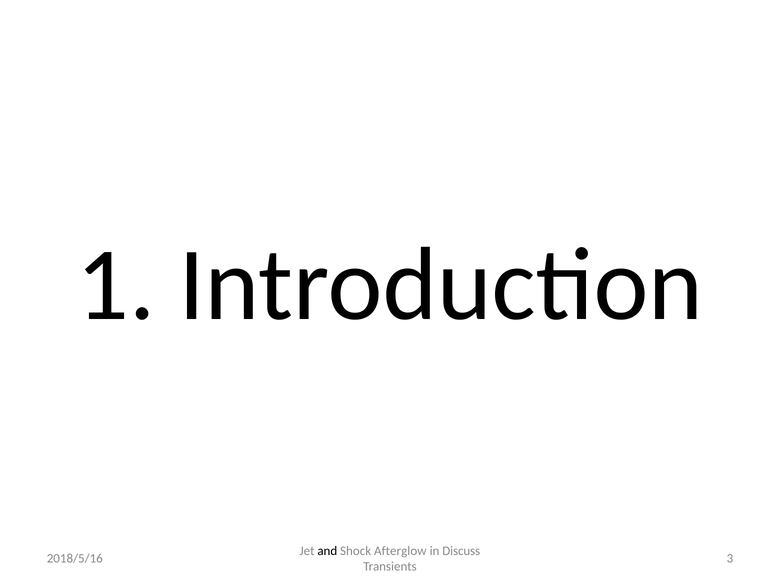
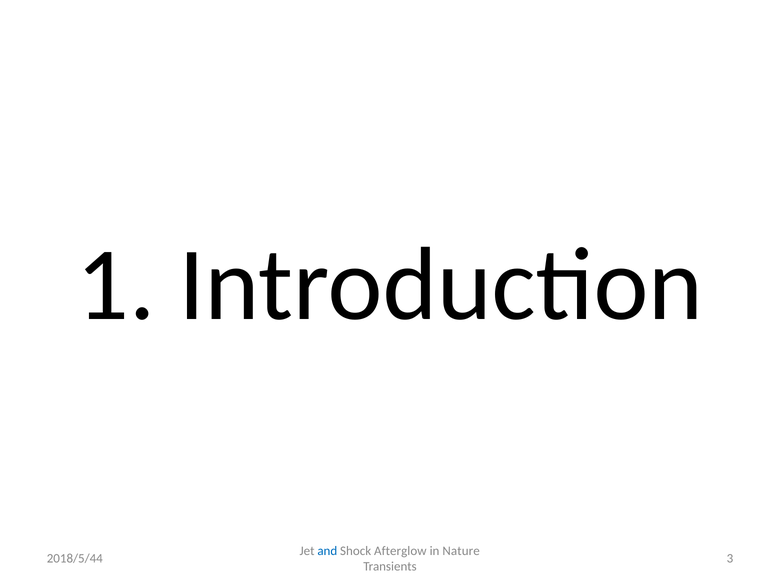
and colour: black -> blue
Discuss: Discuss -> Nature
2018/5/16: 2018/5/16 -> 2018/5/44
